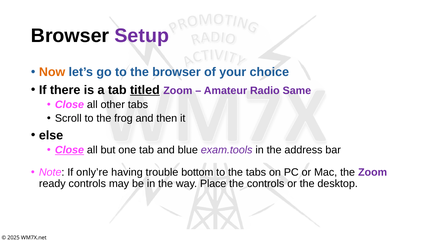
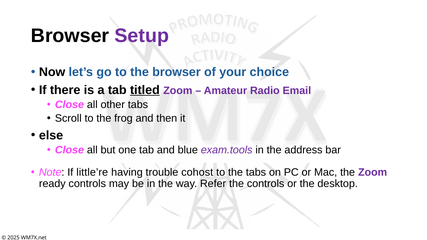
Now colour: orange -> black
Same: Same -> Email
Close at (69, 150) underline: present -> none
only’re: only’re -> little’re
bottom: bottom -> cohost
Place: Place -> Refer
